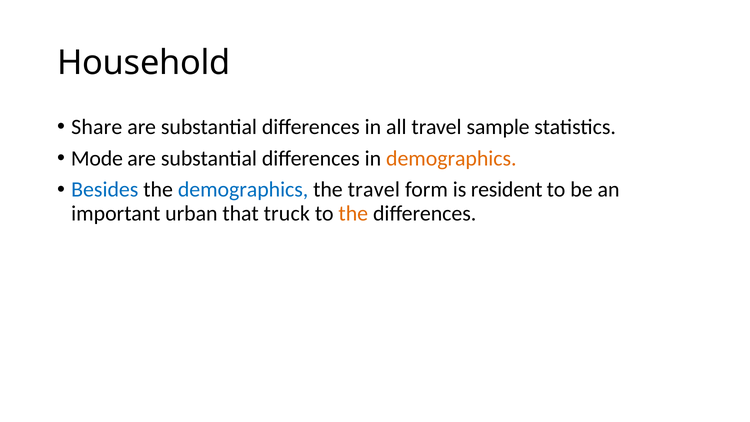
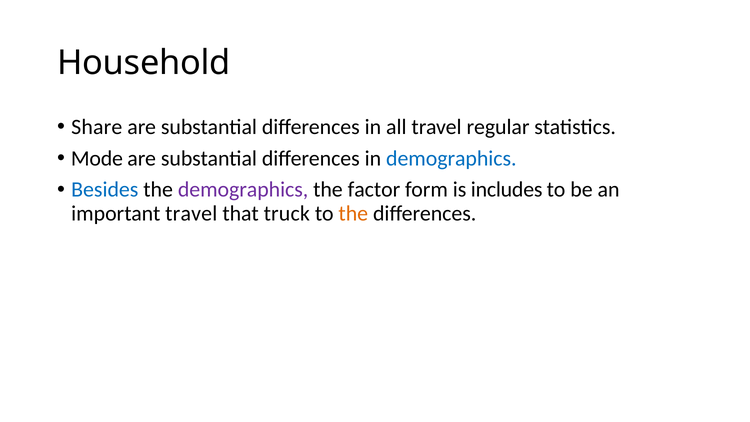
sample: sample -> regular
demographics at (451, 158) colour: orange -> blue
demographics at (243, 190) colour: blue -> purple
the travel: travel -> factor
resident: resident -> includes
important urban: urban -> travel
